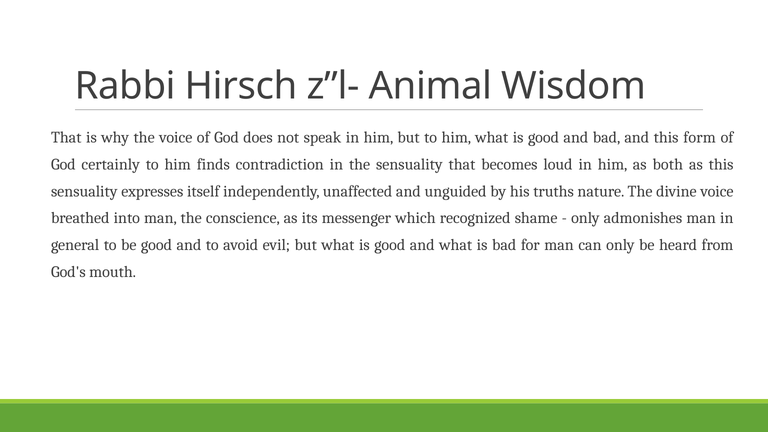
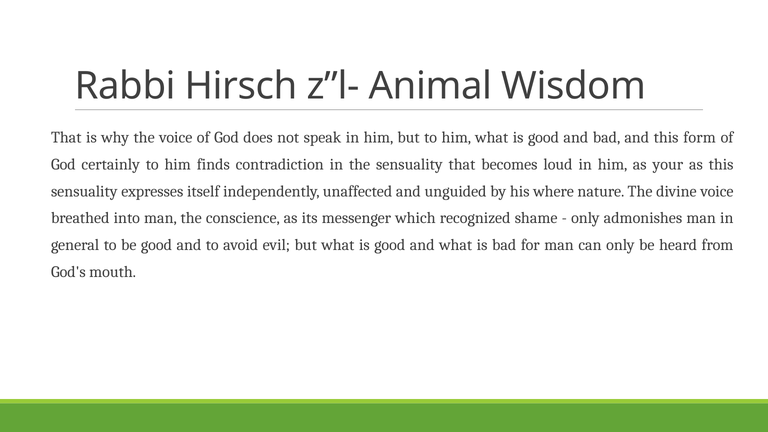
both: both -> your
truths: truths -> where
